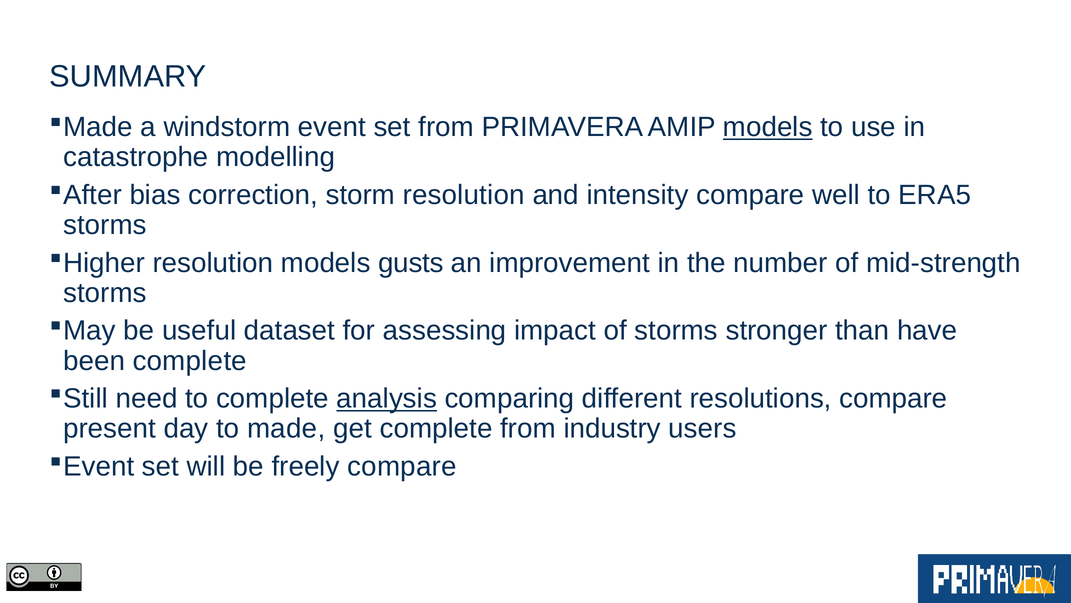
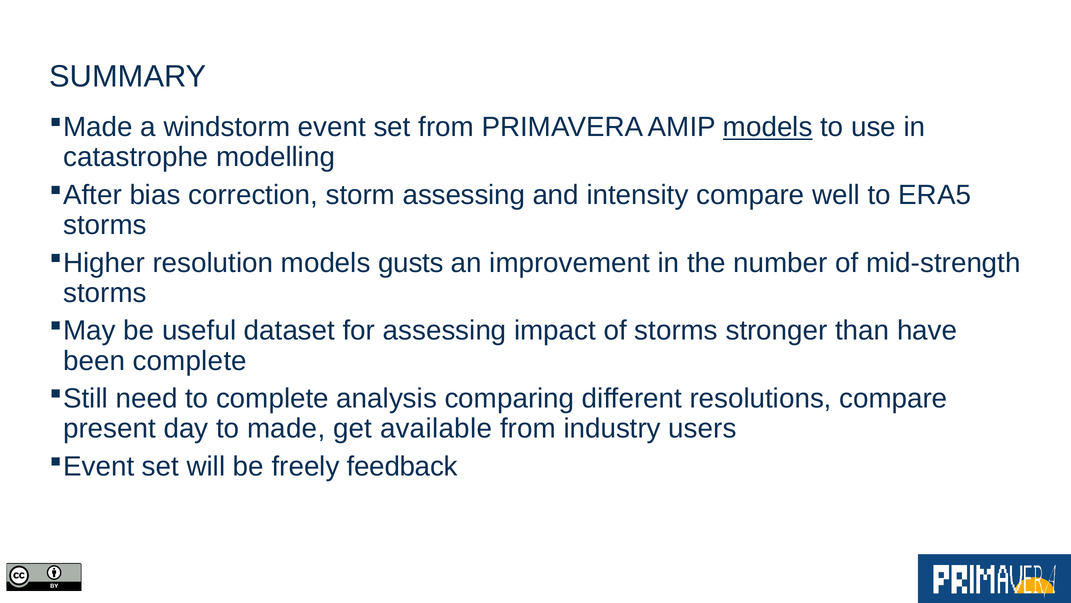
storm resolution: resolution -> assessing
analysis underline: present -> none
get complete: complete -> available
freely compare: compare -> feedback
